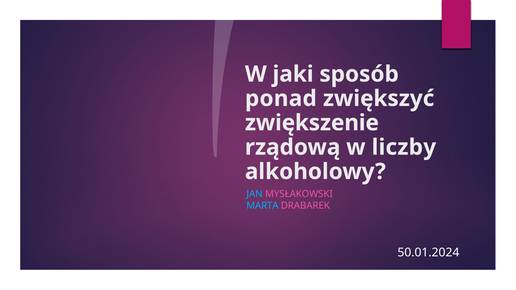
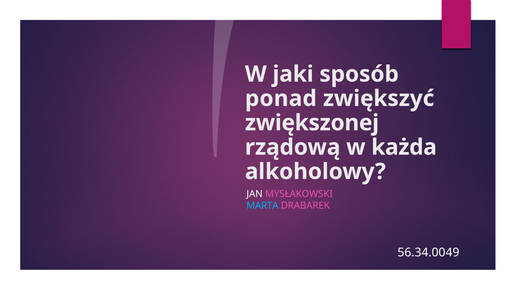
zwiększenie: zwiększenie -> zwiększonej
liczby: liczby -> każda
JAN colour: light blue -> white
50.01.2024: 50.01.2024 -> 56.34.0049
